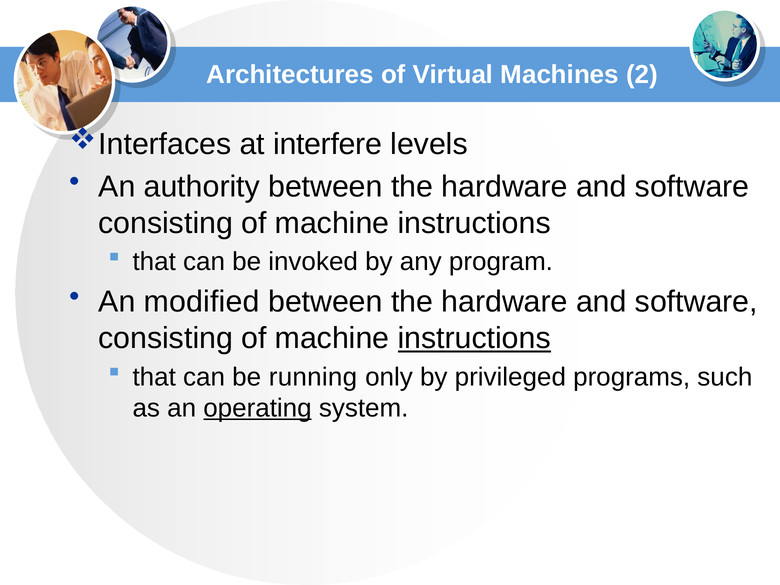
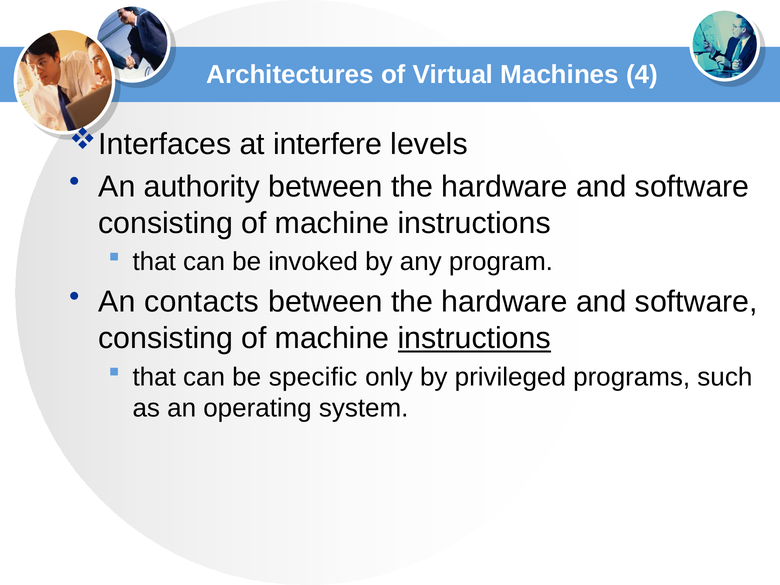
2: 2 -> 4
modified: modified -> contacts
running: running -> specific
operating underline: present -> none
